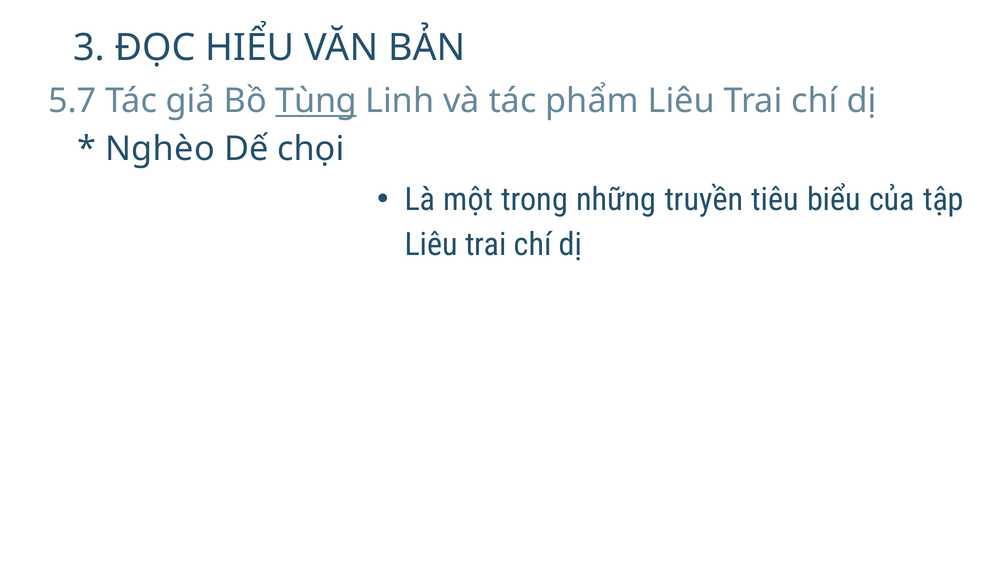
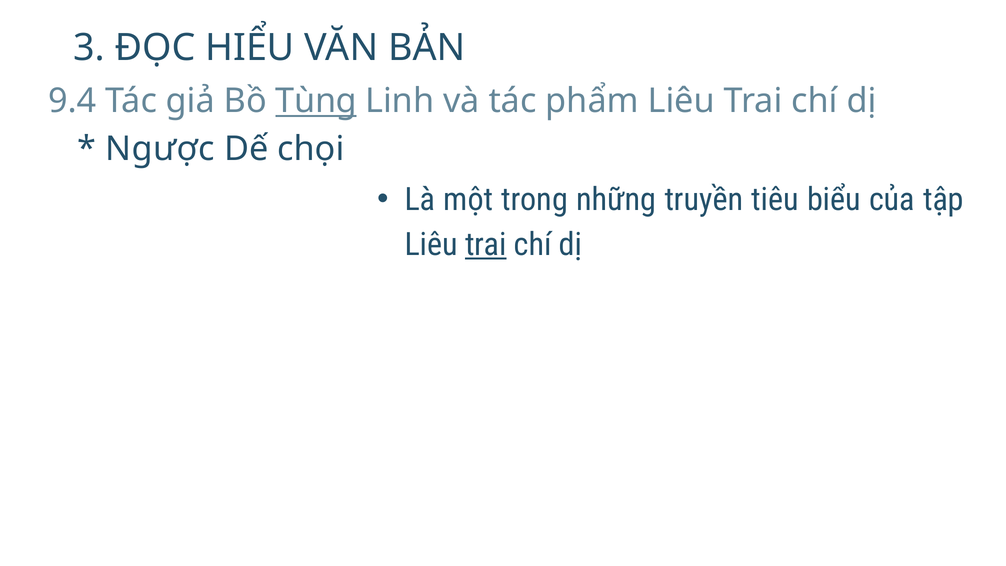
5.7: 5.7 -> 9.4
Nghèo: Nghèo -> Ngược
trai at (486, 245) underline: none -> present
